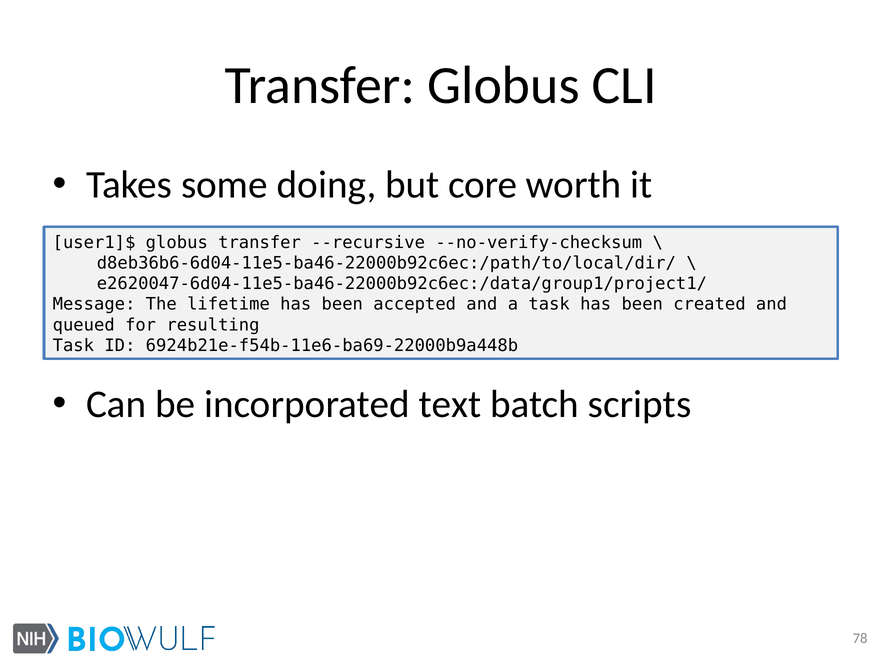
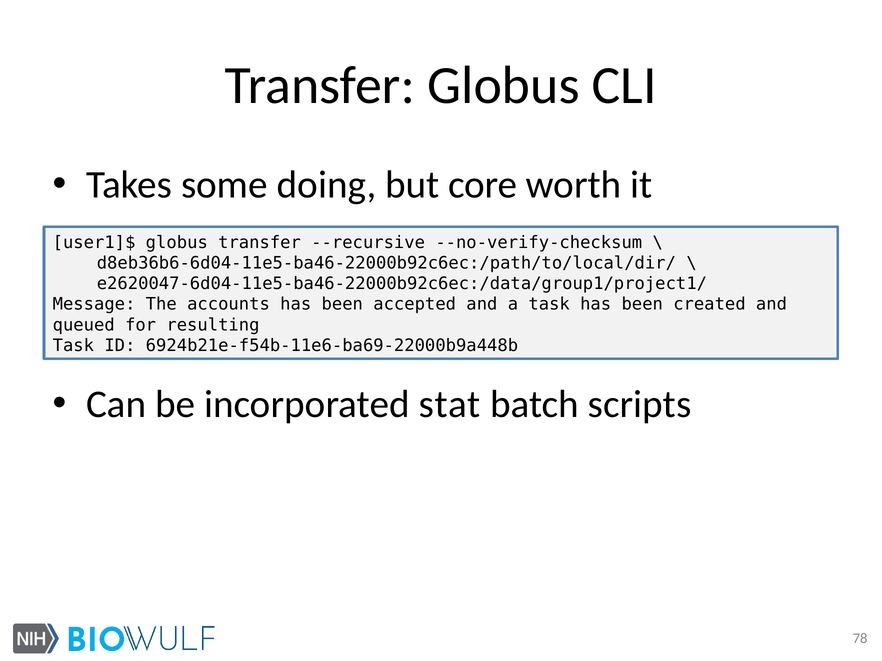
lifetime: lifetime -> accounts
text: text -> stat
